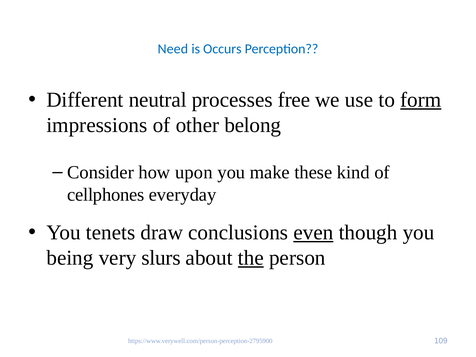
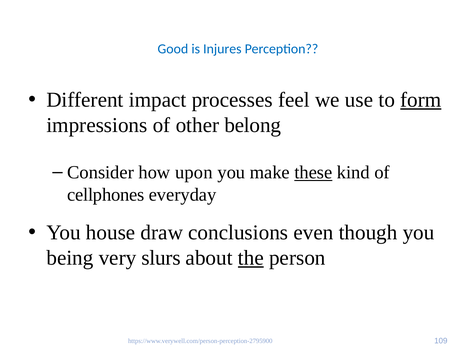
Need: Need -> Good
Occurs: Occurs -> Injures
neutral: neutral -> impact
free: free -> feel
these underline: none -> present
tenets: tenets -> house
even underline: present -> none
